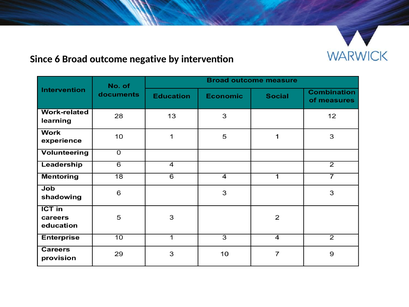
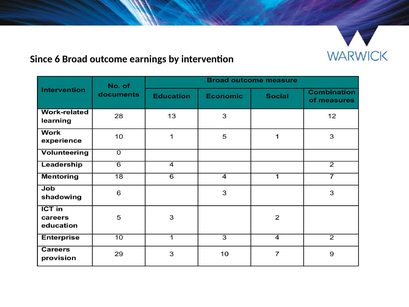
negative: negative -> earnings
